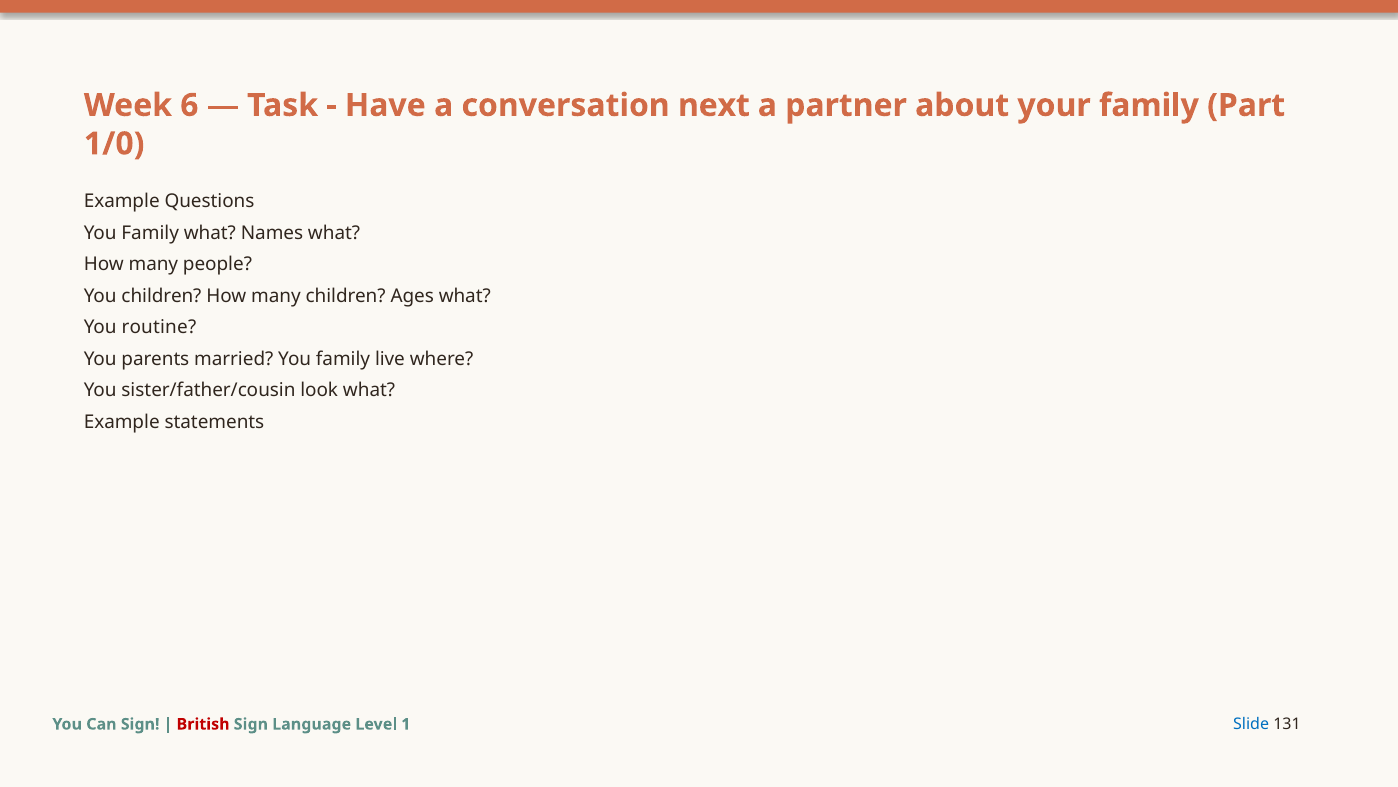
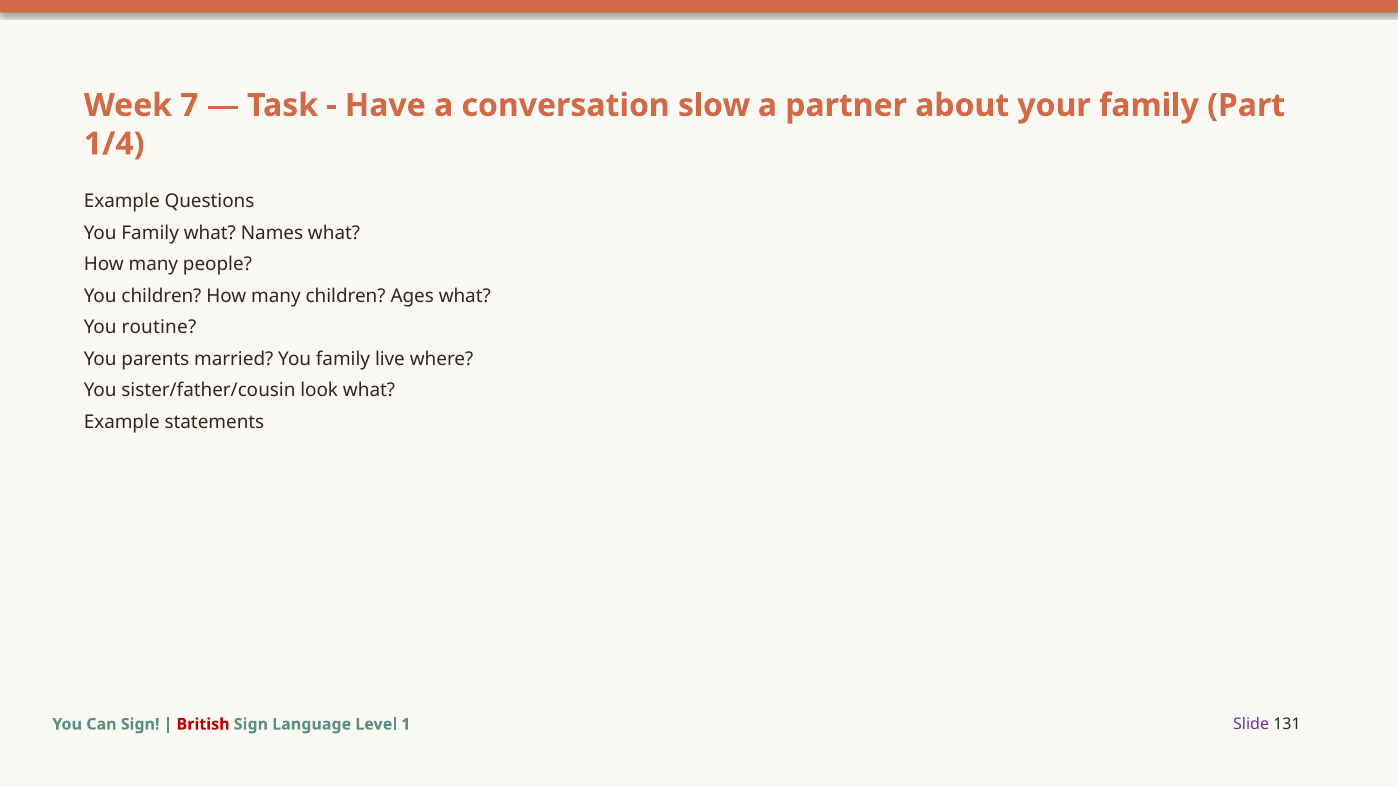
6: 6 -> 7
next: next -> slow
1/0: 1/0 -> 1/4
Slide colour: blue -> purple
